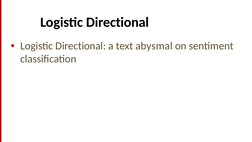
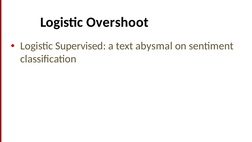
Directional at (118, 22): Directional -> Overshoot
Directional at (81, 46): Directional -> Supervised
